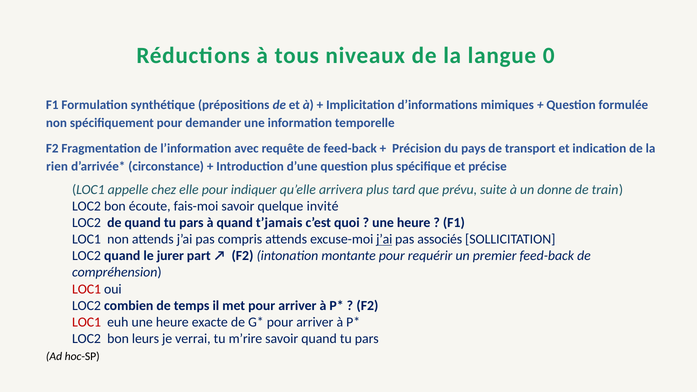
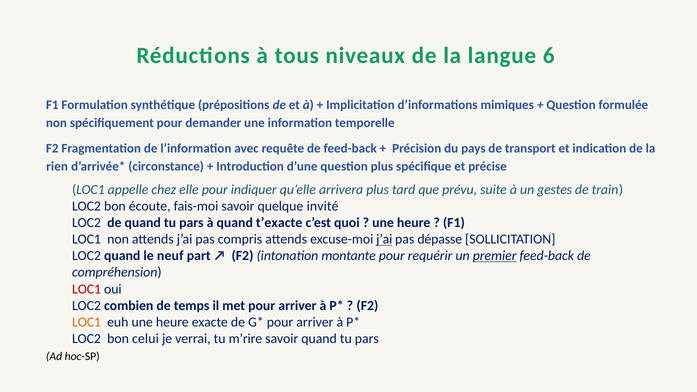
0: 0 -> 6
donne: donne -> gestes
t’jamais: t’jamais -> t’exacte
associés: associés -> dépasse
jurer: jurer -> neuf
premier underline: none -> present
LOC1 at (87, 322) colour: red -> orange
leurs: leurs -> celui
